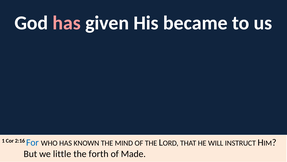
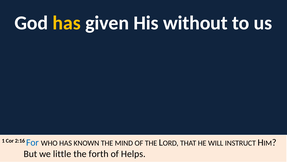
has at (67, 23) colour: pink -> yellow
became: became -> without
Made: Made -> Helps
